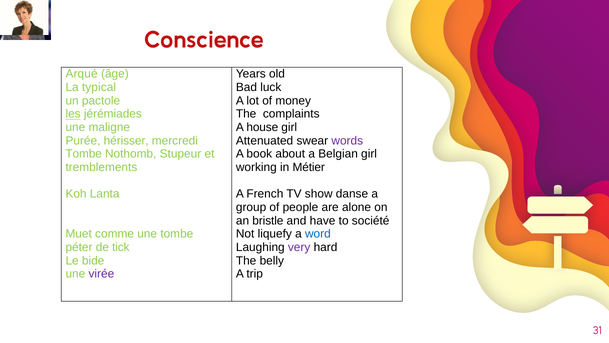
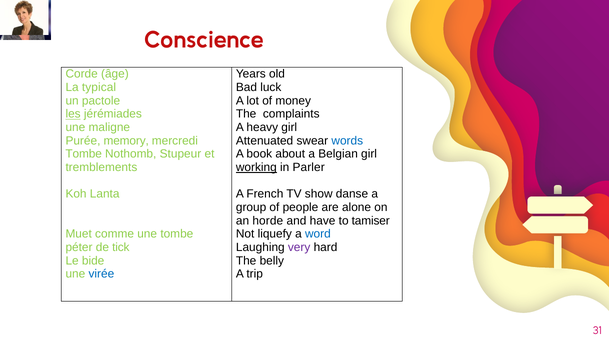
Arqué: Arqué -> Corde
house: house -> heavy
hérisser: hérisser -> memory
words colour: purple -> blue
working underline: none -> present
Métier: Métier -> Parler
bristle: bristle -> horde
société: société -> tamiser
virée colour: purple -> blue
